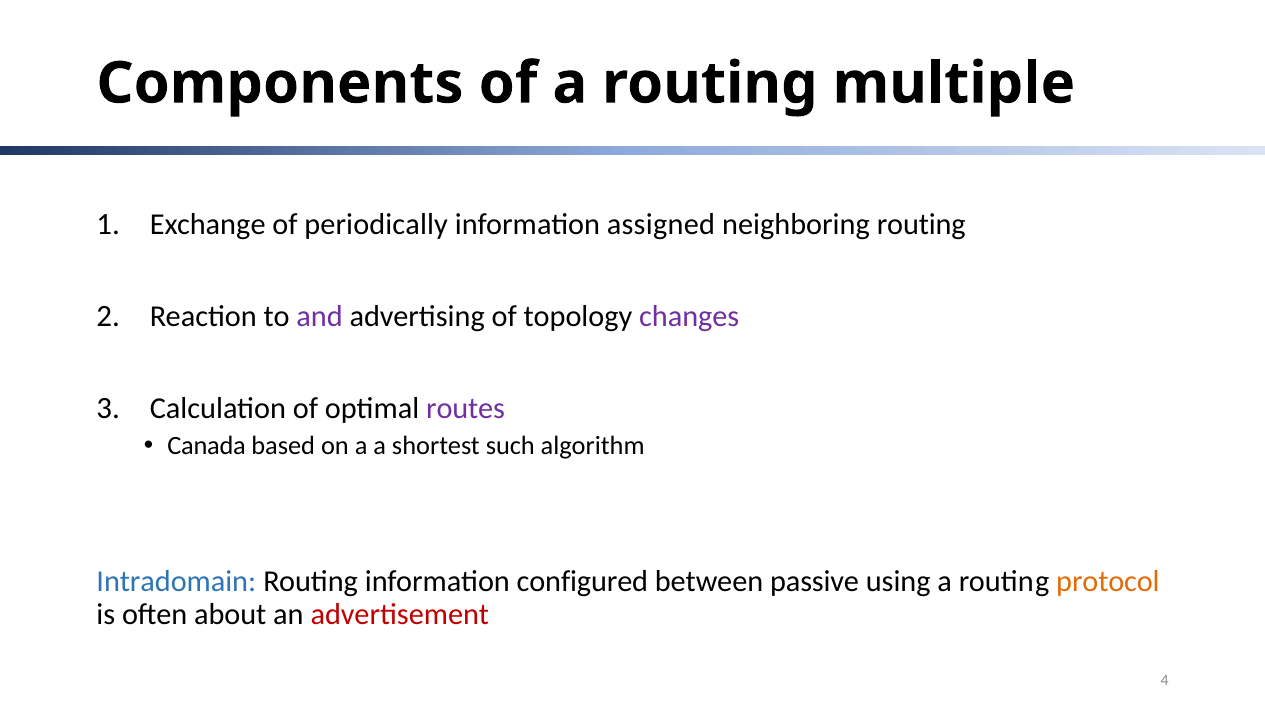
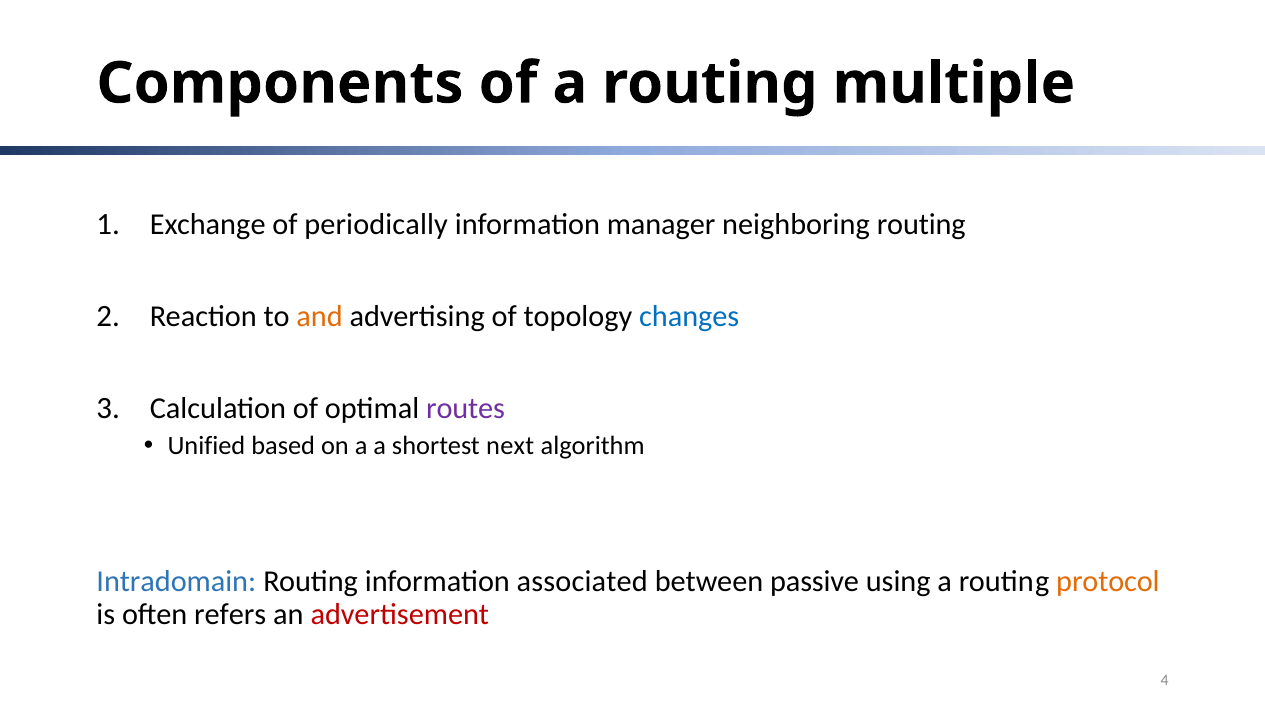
assigned: assigned -> manager
and colour: purple -> orange
changes colour: purple -> blue
Canada: Canada -> Unified
such: such -> next
configured: configured -> associated
about: about -> refers
